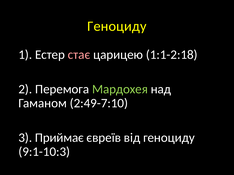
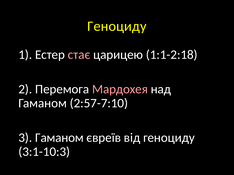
Мардохея colour: light green -> pink
2:49-7:10: 2:49-7:10 -> 2:57-7:10
3 Приймає: Приймає -> Гаманом
9:1-10:3: 9:1-10:3 -> 3:1-10:3
